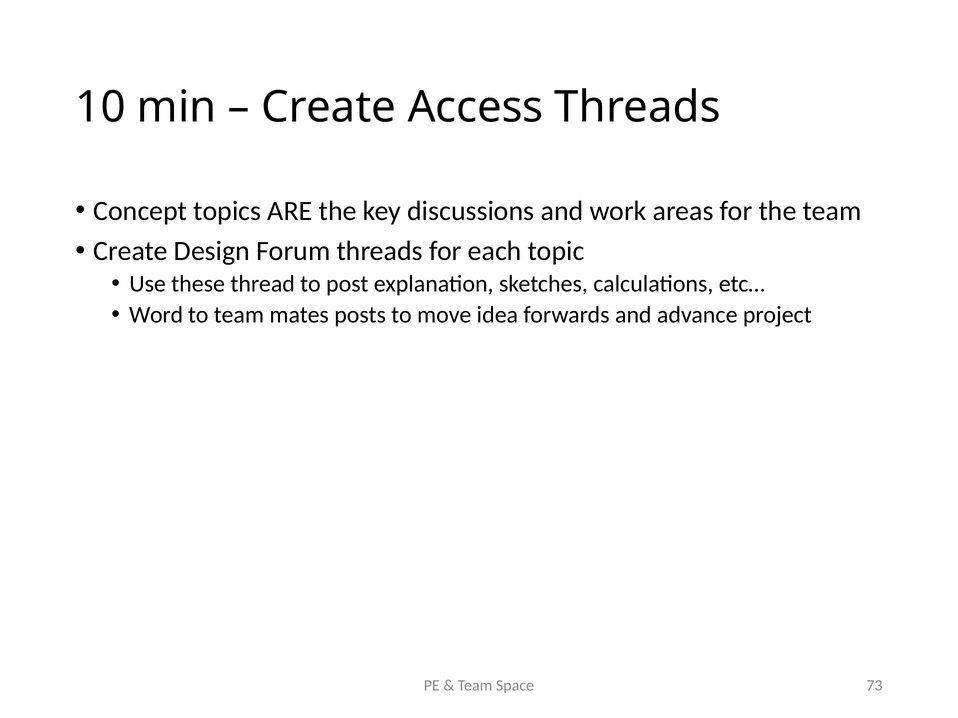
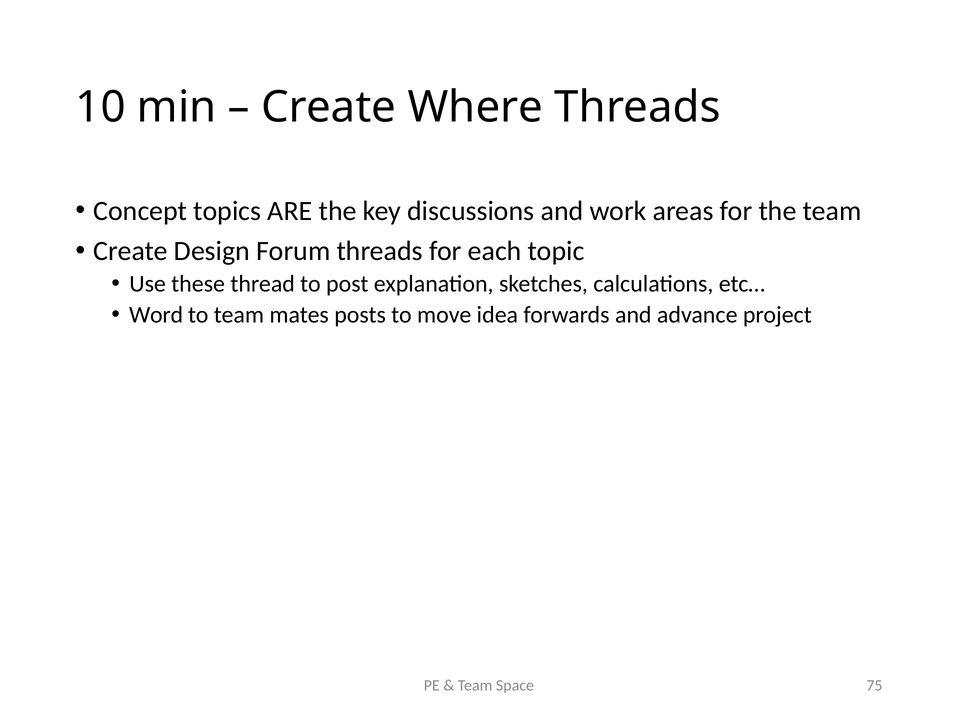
Access: Access -> Where
73: 73 -> 75
